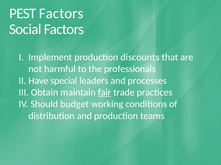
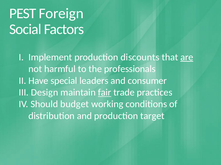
PEST Factors: Factors -> Foreign
are underline: none -> present
processes: processes -> consumer
Obtain: Obtain -> Design
teams: teams -> target
